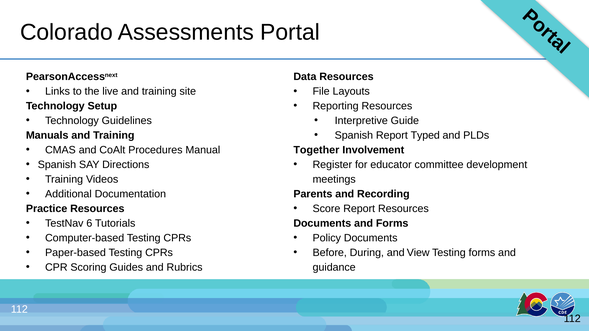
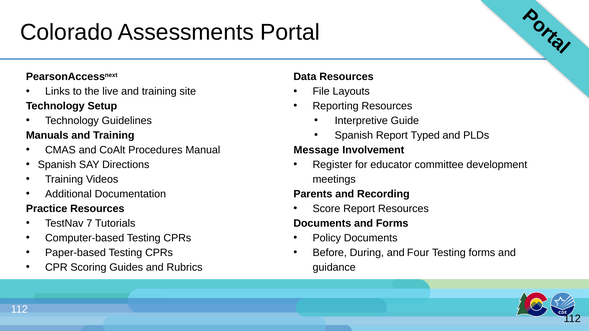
Together: Together -> Message
6: 6 -> 7
View: View -> Four
